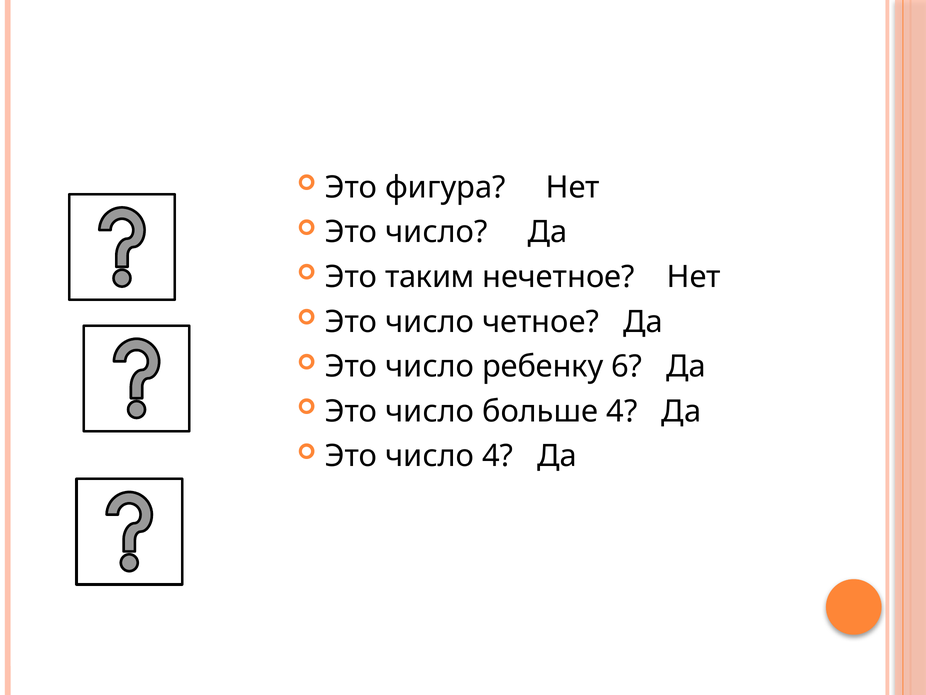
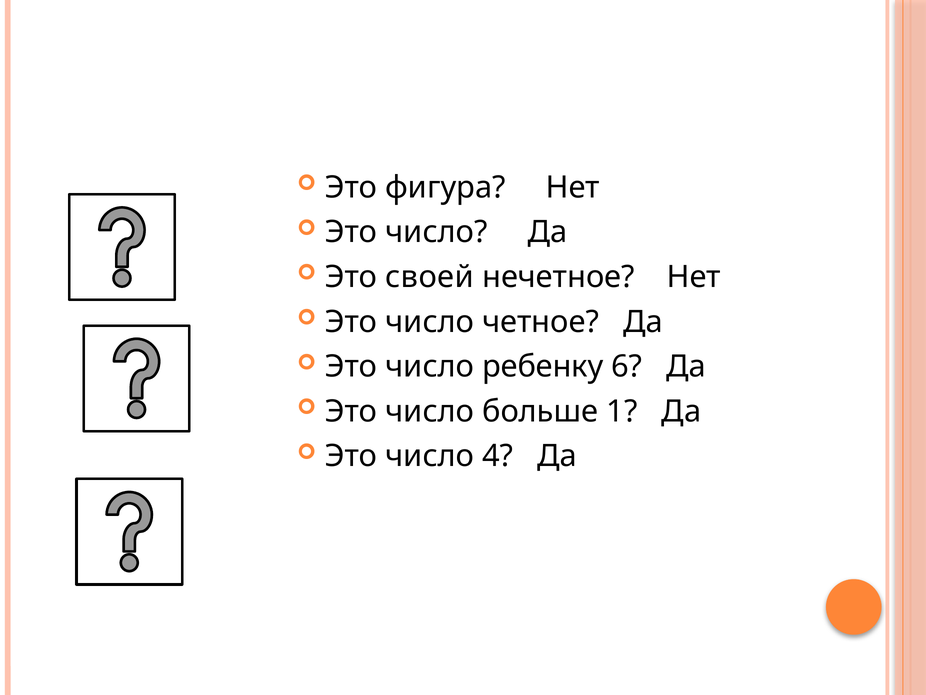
таким: таким -> своей
больше 4: 4 -> 1
